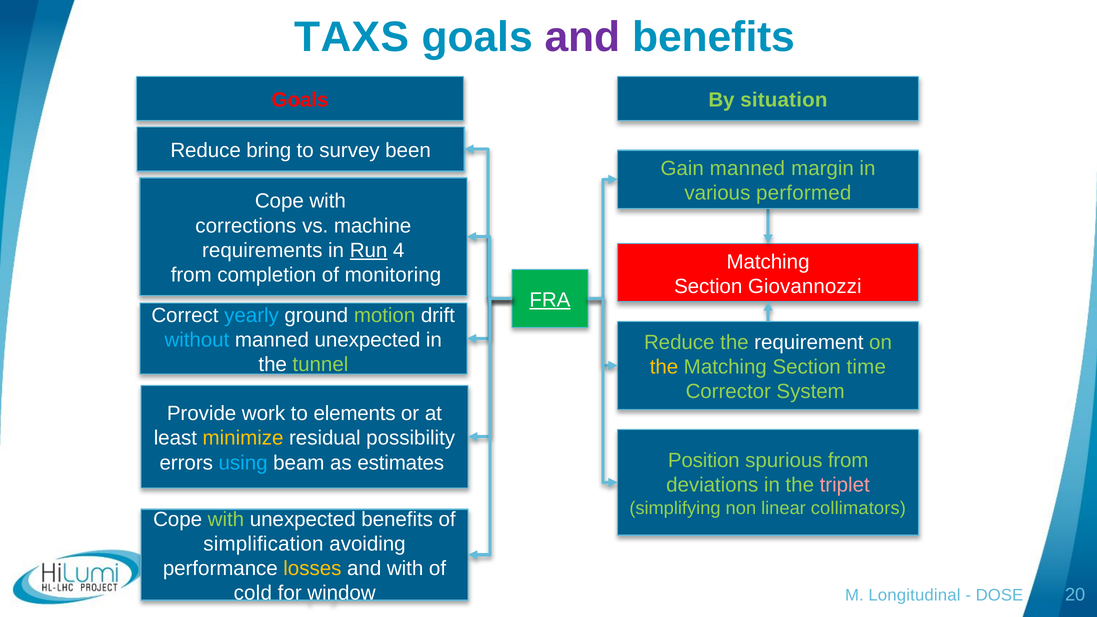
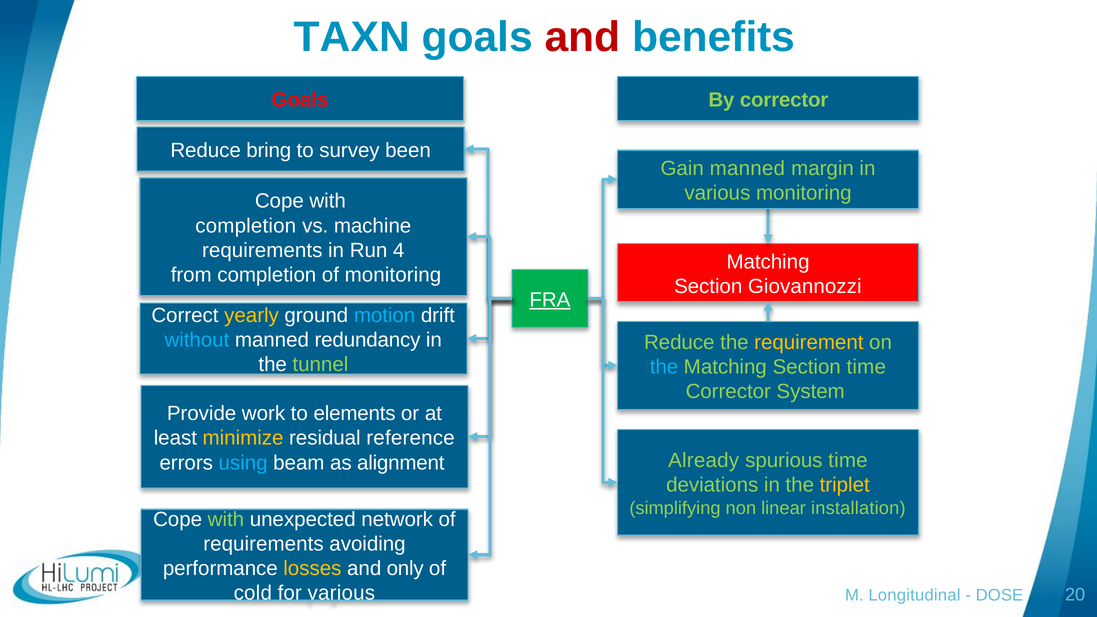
TAXS: TAXS -> TAXN
and at (582, 37) colour: purple -> red
By situation: situation -> corrector
various performed: performed -> monitoring
corrections at (246, 226): corrections -> completion
Run underline: present -> none
yearly colour: light blue -> yellow
motion colour: light green -> light blue
manned unexpected: unexpected -> redundancy
requirement colour: white -> yellow
the at (664, 367) colour: yellow -> light blue
possibility: possibility -> reference
Position: Position -> Already
spurious from: from -> time
estimates: estimates -> alignment
triplet colour: pink -> yellow
collimators: collimators -> installation
unexpected benefits: benefits -> network
simplification at (263, 544): simplification -> requirements
and with: with -> only
for window: window -> various
